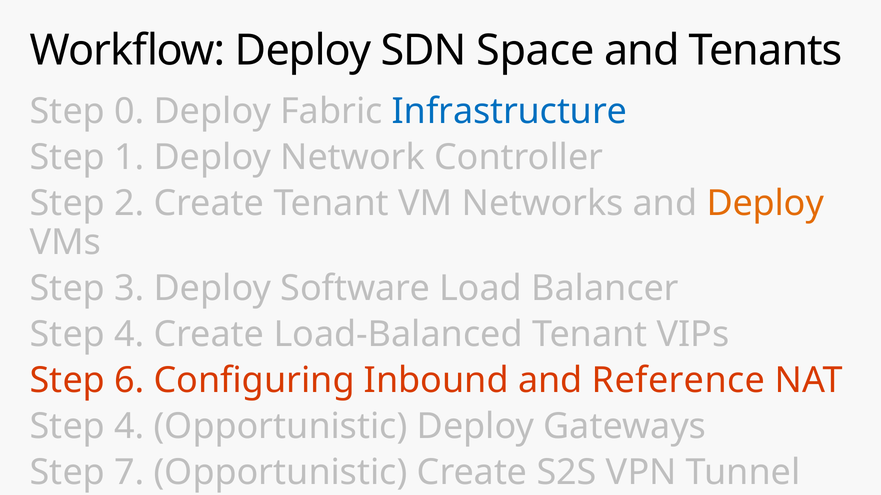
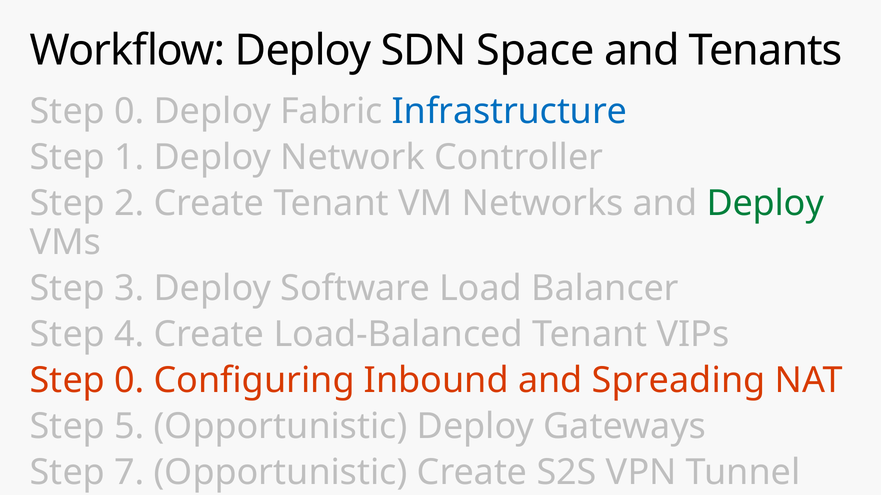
Deploy at (765, 204) colour: orange -> green
6 at (129, 381): 6 -> 0
Reference: Reference -> Spreading
4 at (129, 427): 4 -> 5
